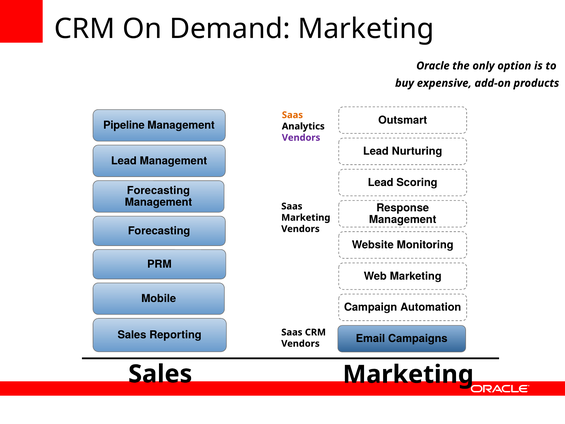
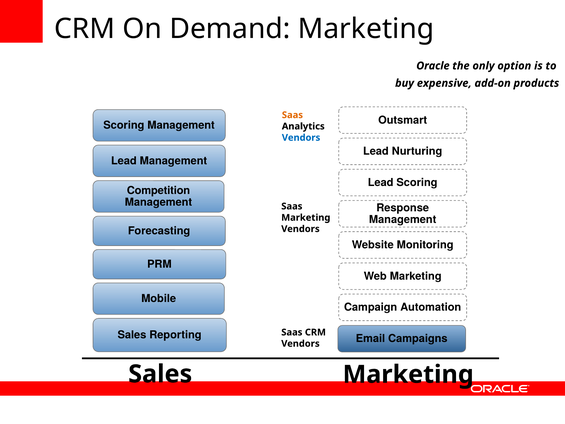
Pipeline at (124, 125): Pipeline -> Scoring
Vendors at (301, 138) colour: purple -> blue
Forecasting at (158, 190): Forecasting -> Competition
